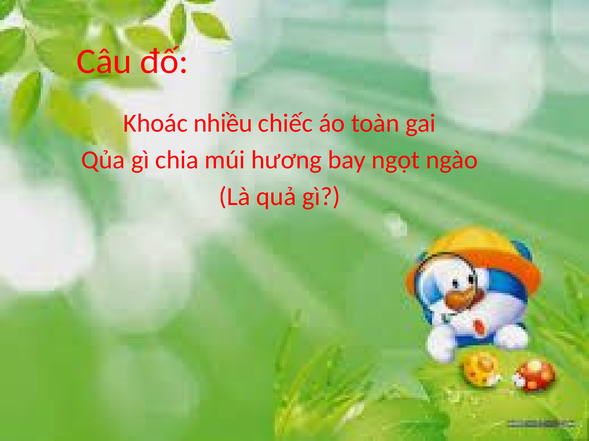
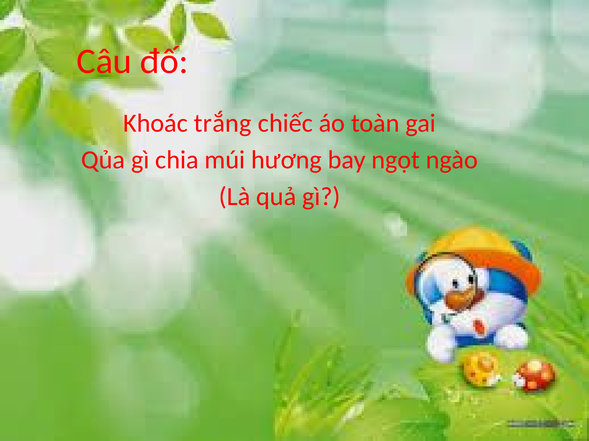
nhiều: nhiều -> trắng
